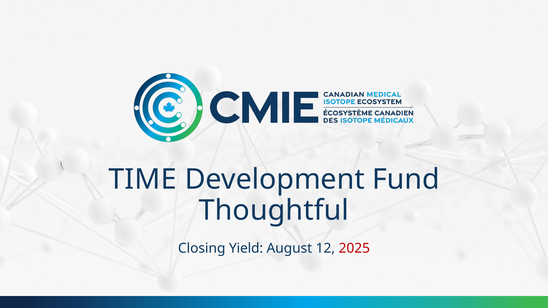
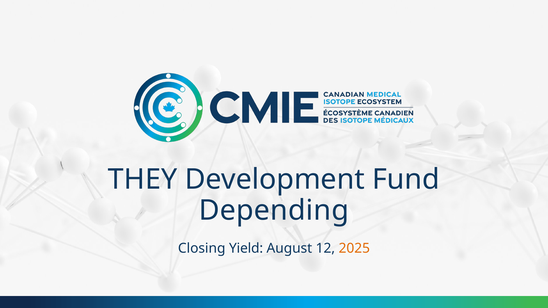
TIME: TIME -> THEY
Thoughtful: Thoughtful -> Depending
2025 colour: red -> orange
